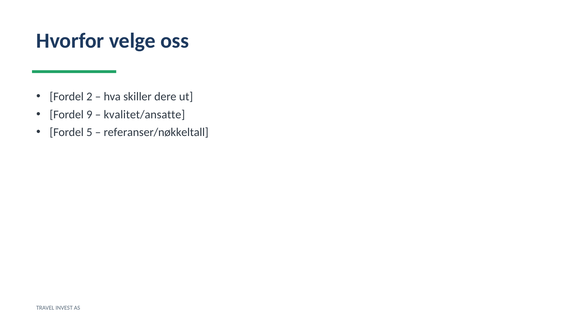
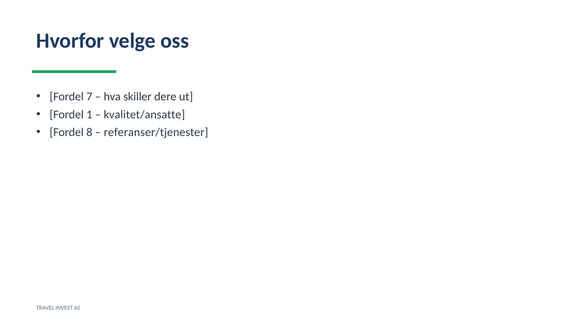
2: 2 -> 7
9: 9 -> 1
5: 5 -> 8
referanser/nøkkeltall: referanser/nøkkeltall -> referanser/tjenester
